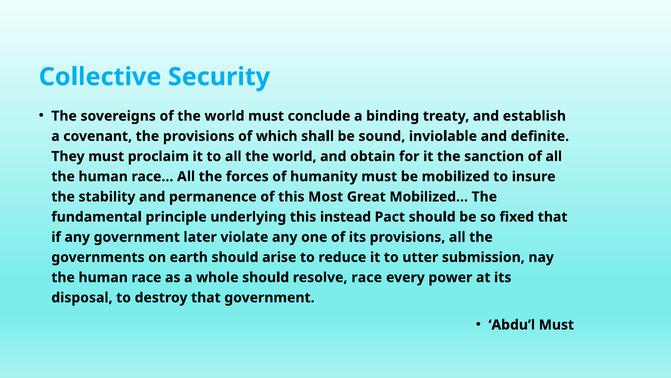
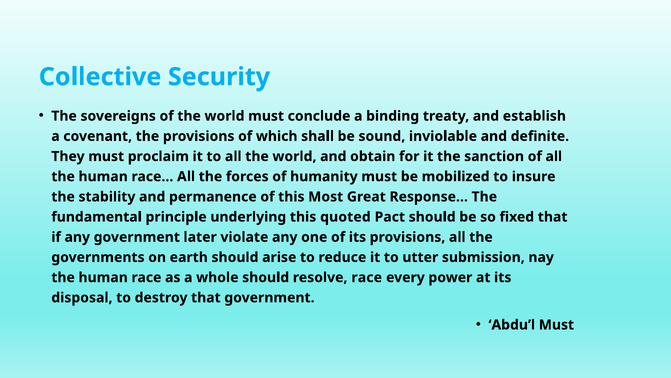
Mobilized…: Mobilized… -> Response…
instead: instead -> quoted
